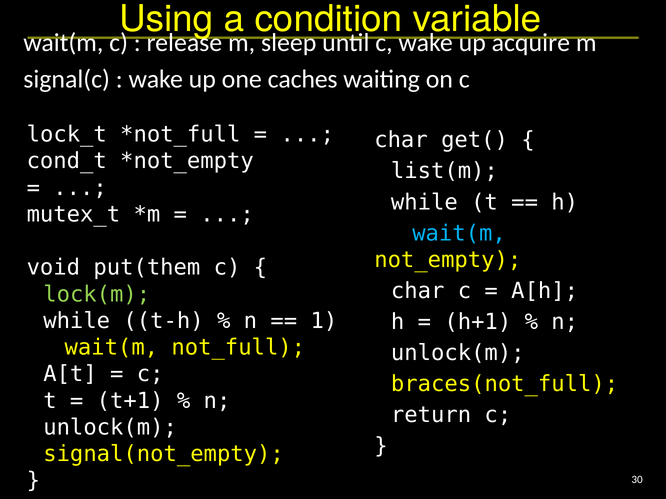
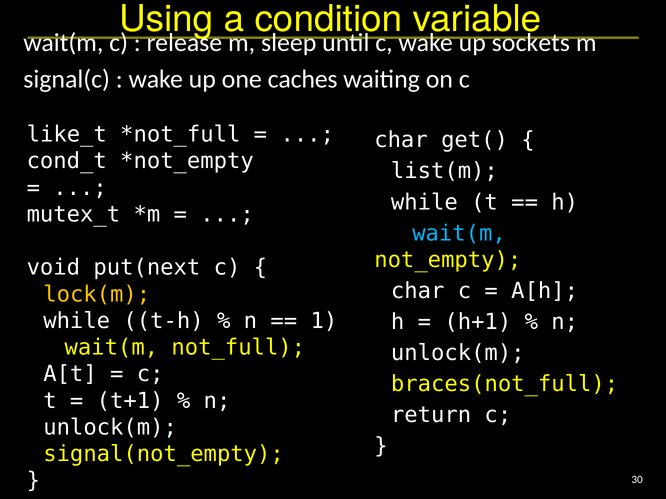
acquire: acquire -> sockets
lock_t: lock_t -> like_t
put(them: put(them -> put(next
lock(m colour: light green -> yellow
